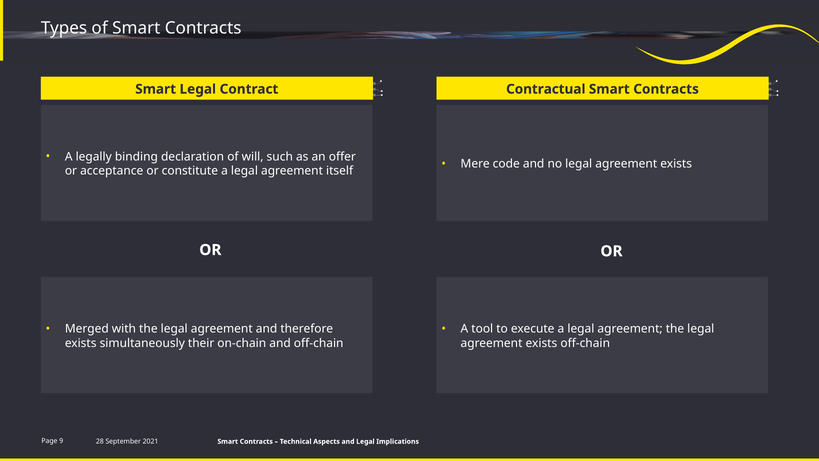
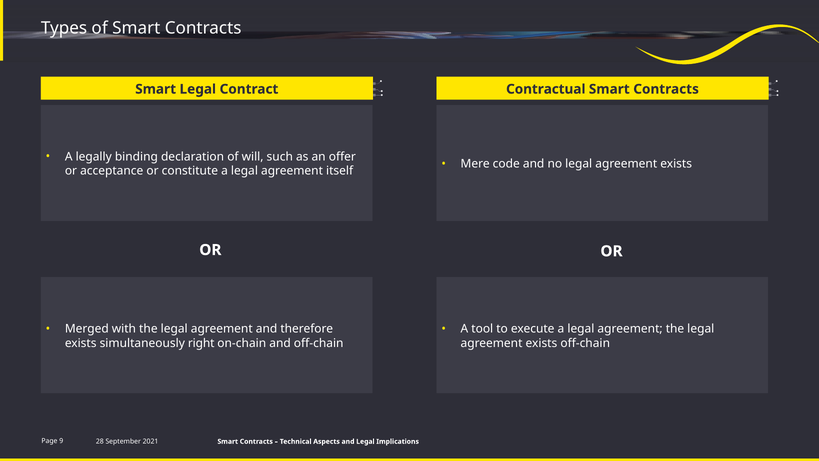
their: their -> right
